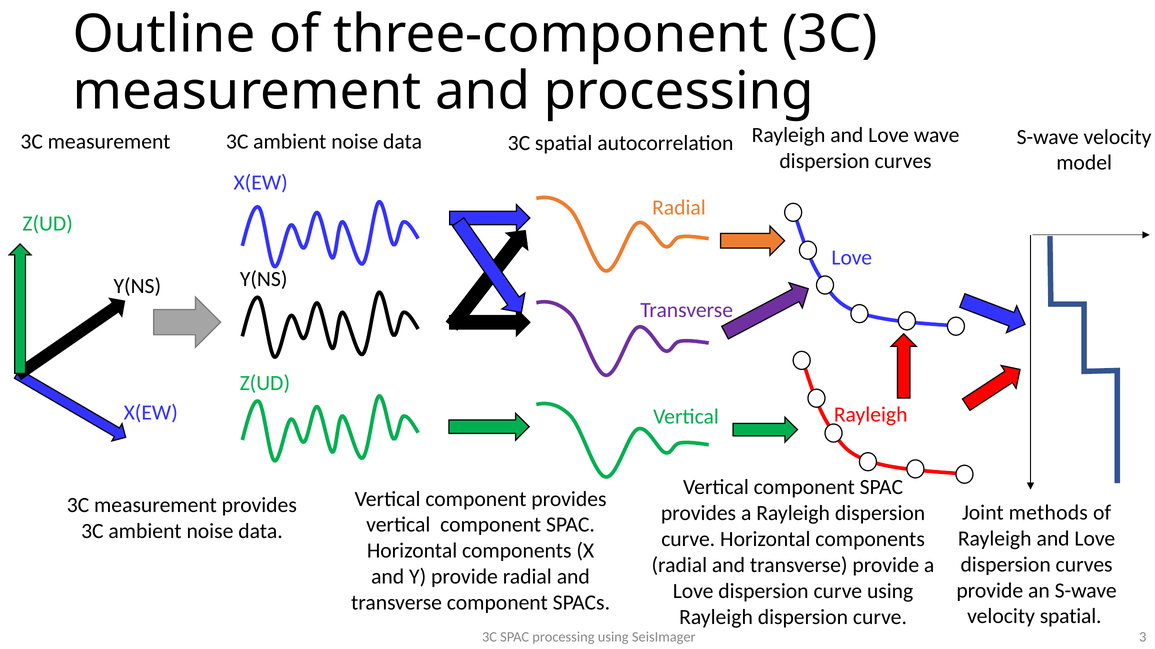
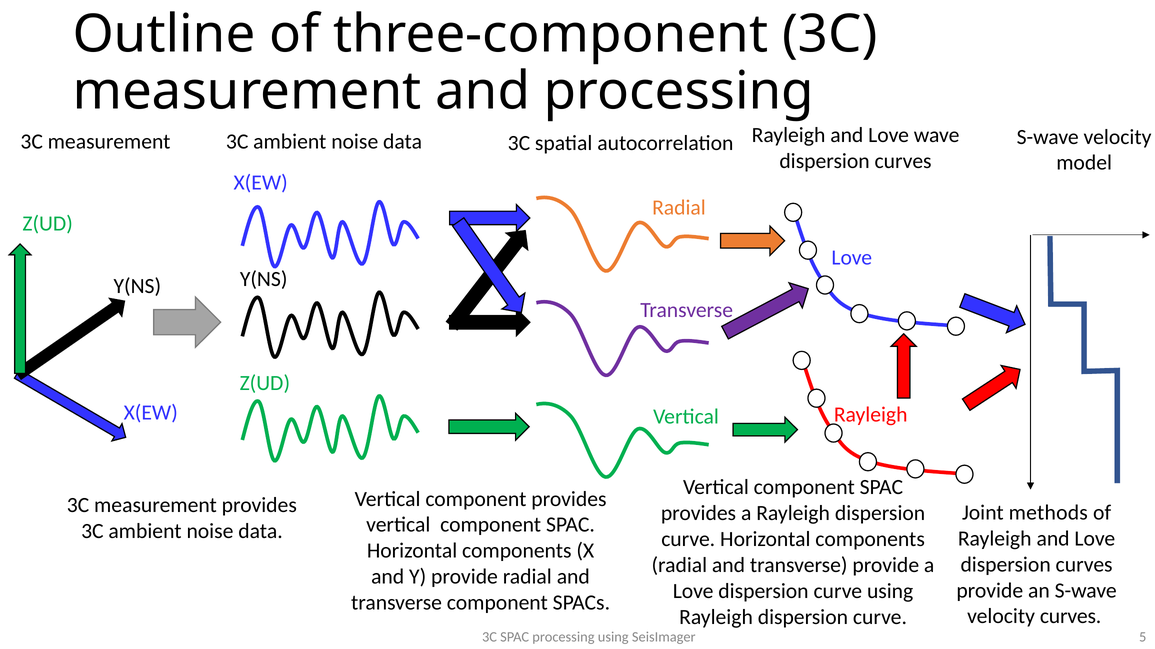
velocity spatial: spatial -> curves
3: 3 -> 5
